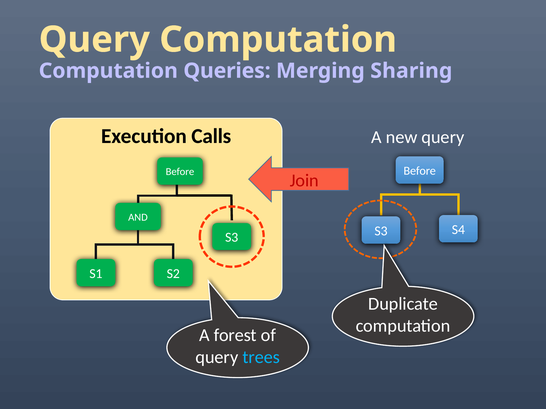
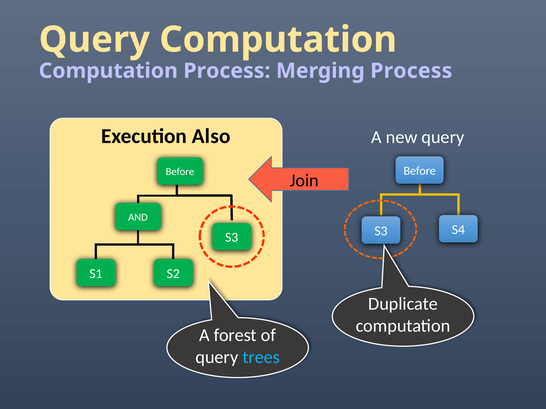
Computation Queries: Queries -> Process
Merging Sharing: Sharing -> Process
Calls: Calls -> Also
Join colour: red -> black
